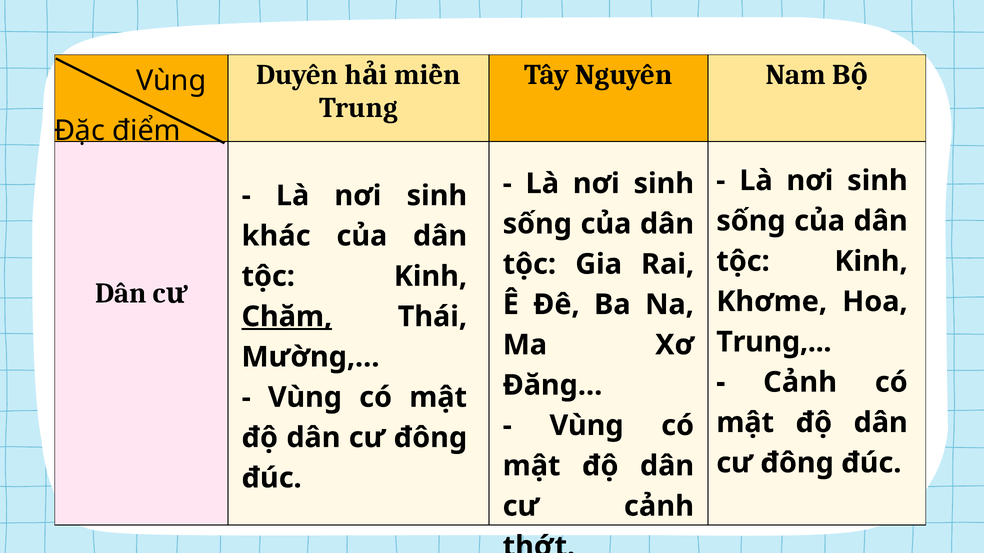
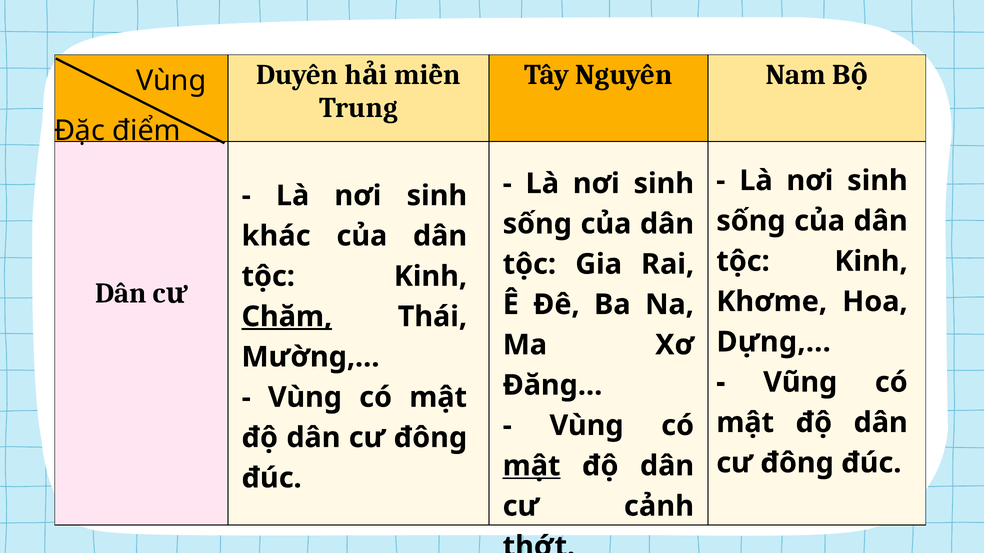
Trung at (774, 342): Trung -> Dựng
Cảnh at (800, 383): Cảnh -> Vũng
mật at (532, 466) underline: none -> present
